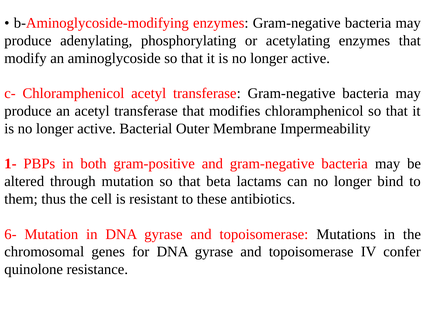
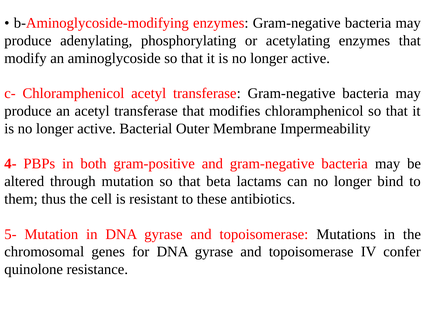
1-: 1- -> 4-
6-: 6- -> 5-
